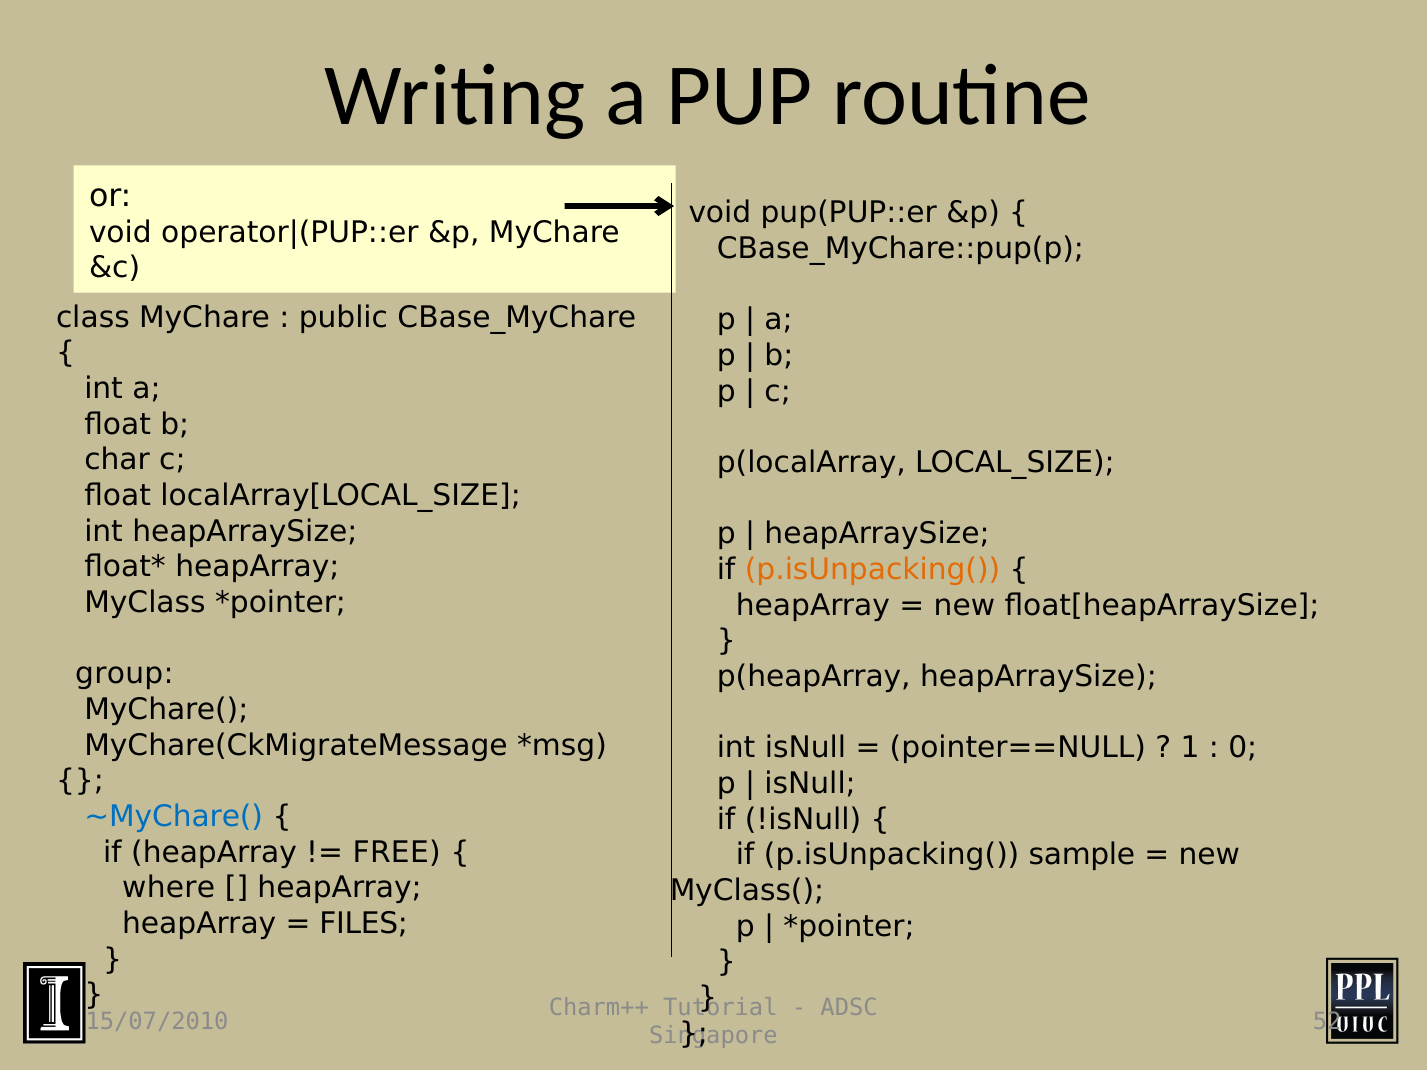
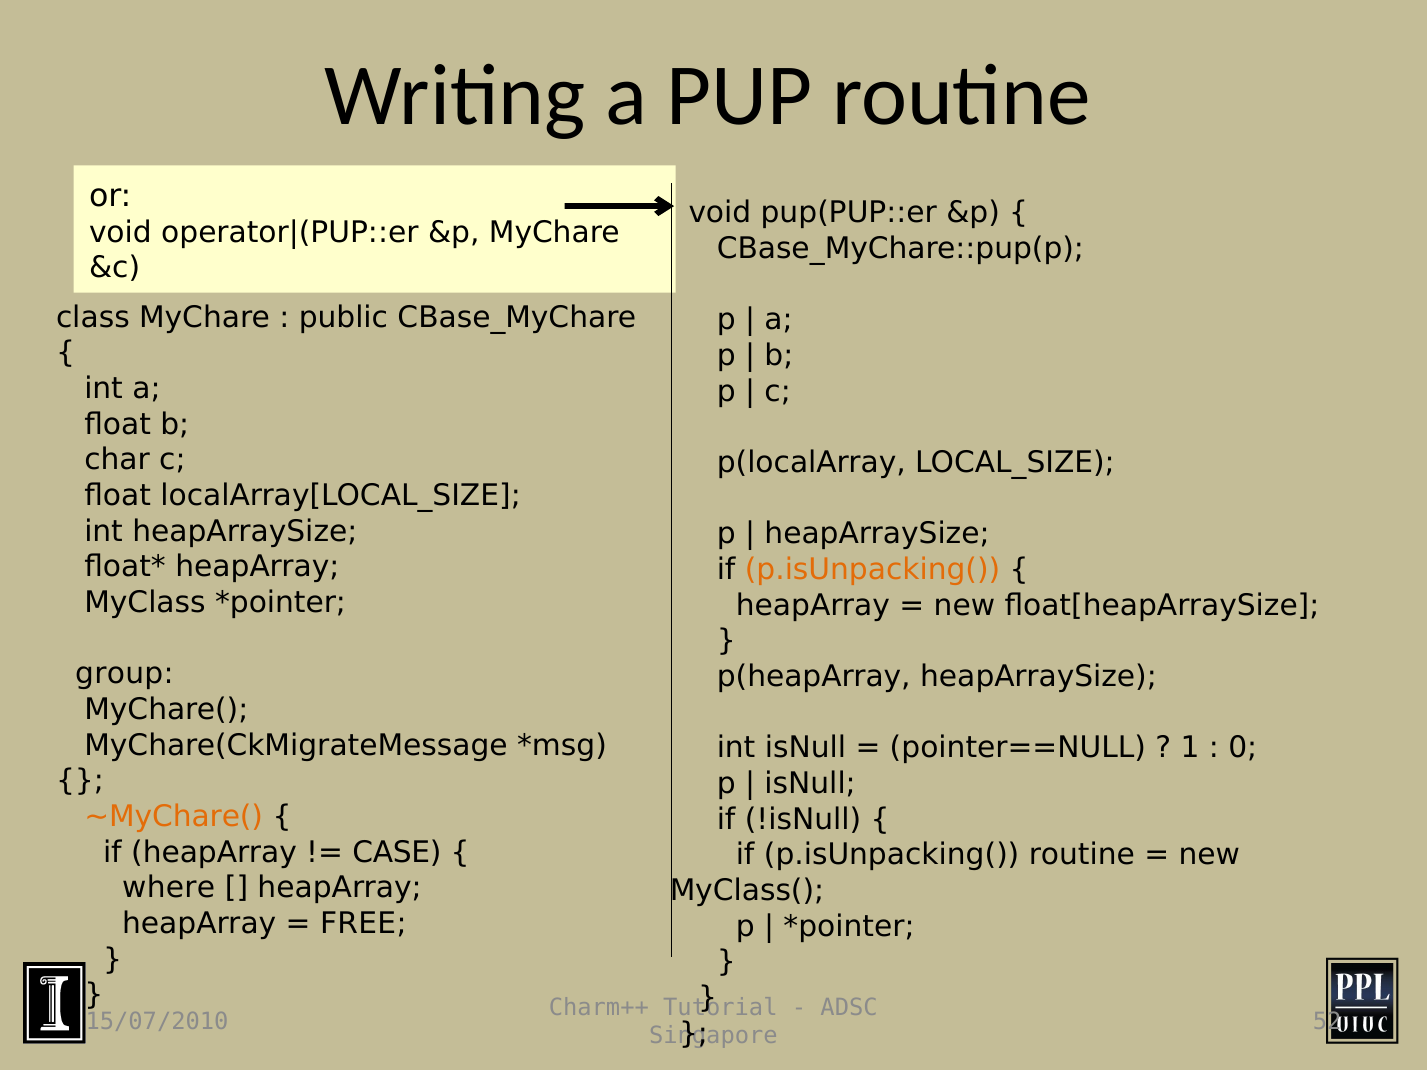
~MyChare( colour: blue -> orange
FREE: FREE -> CASE
p.isUnpacking( sample: sample -> routine
FILES: FILES -> FREE
